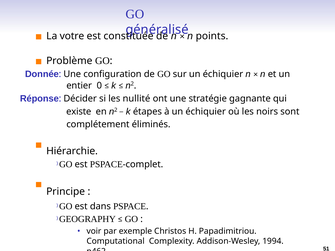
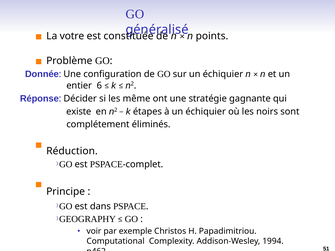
0: 0 -> 6
nullité: nullité -> même
Hiérarchie: Hiérarchie -> Réduction
